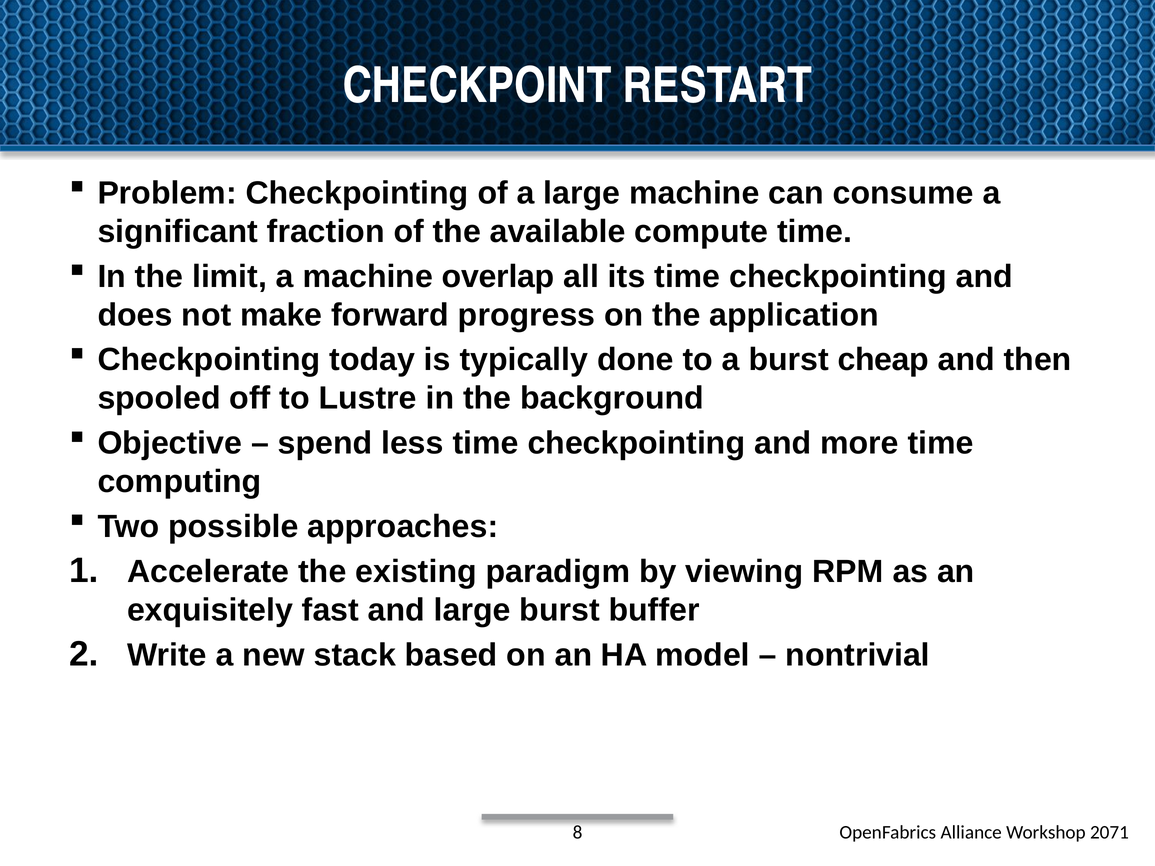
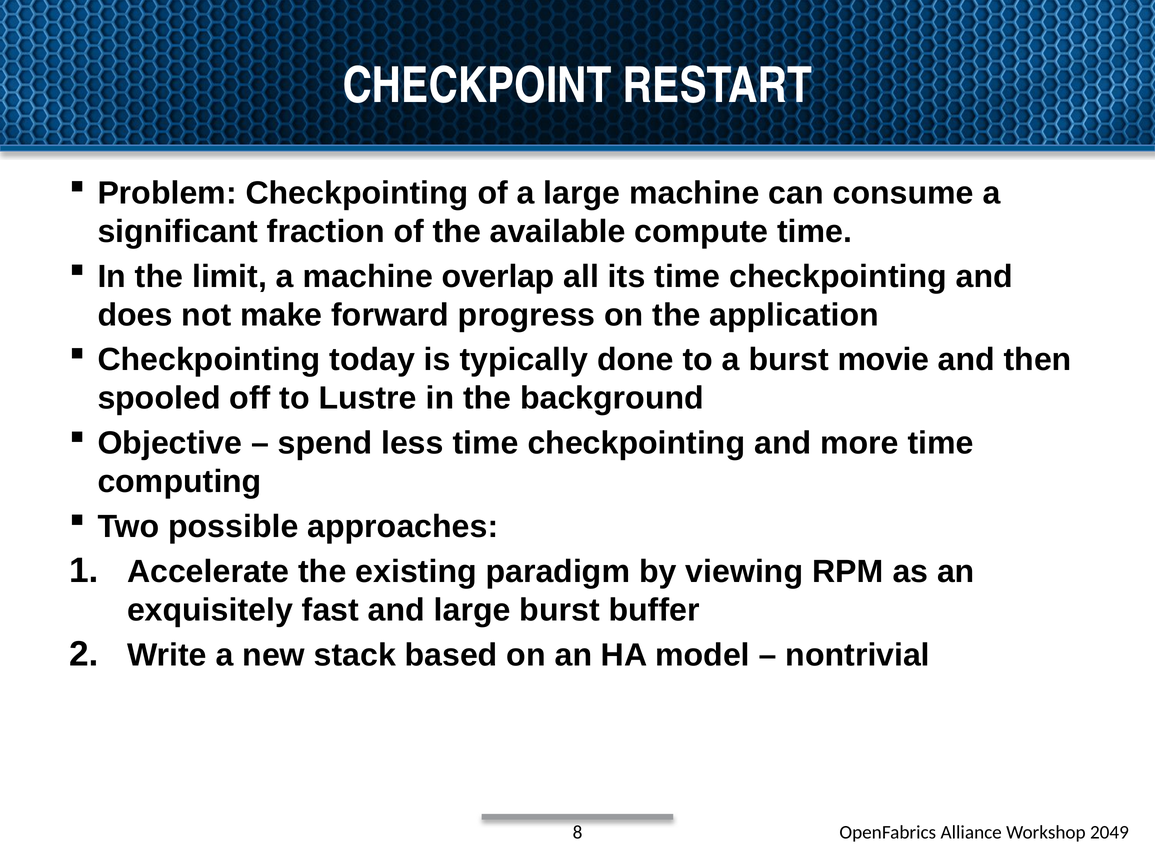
cheap: cheap -> movie
2071: 2071 -> 2049
